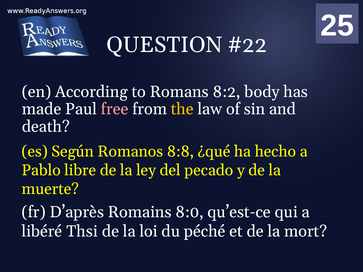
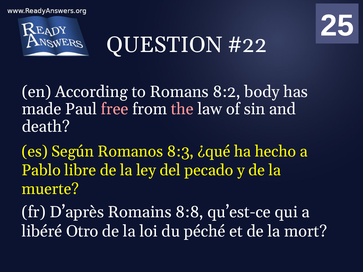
the colour: yellow -> pink
8:8: 8:8 -> 8:3
8:0: 8:0 -> 8:8
Thsi: Thsi -> Otro
